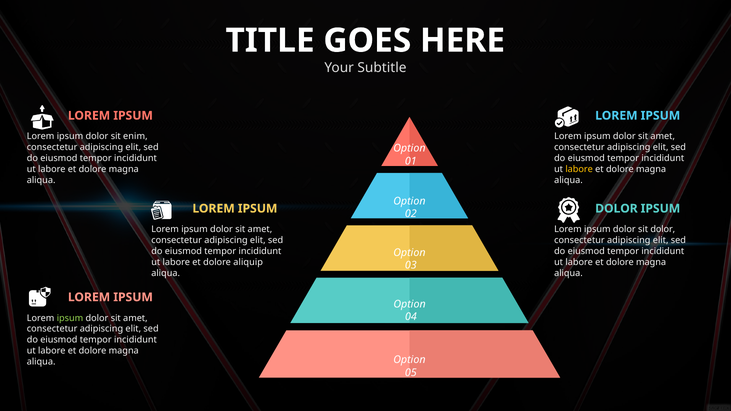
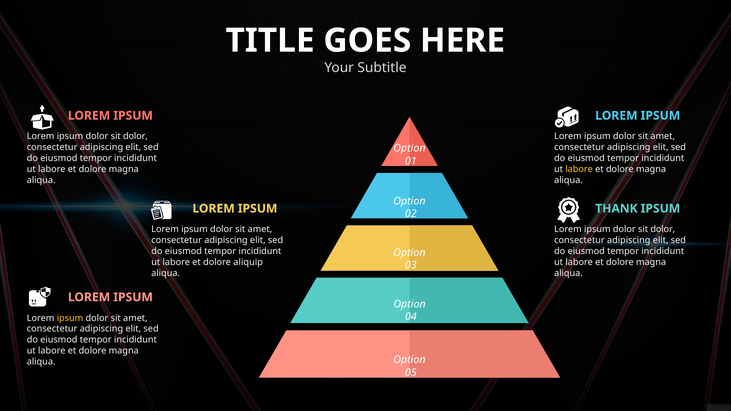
enim at (135, 136): enim -> dolor
DOLOR at (616, 209): DOLOR -> THANK
ipsum at (70, 318) colour: light green -> yellow
